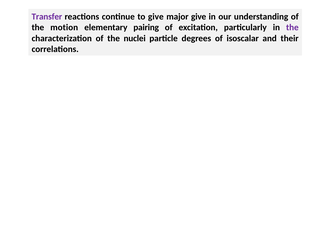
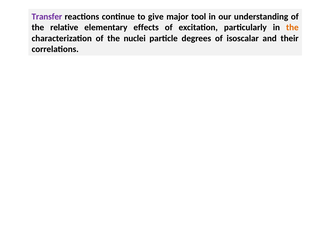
major give: give -> tool
motion: motion -> relative
pairing: pairing -> effects
the at (292, 27) colour: purple -> orange
